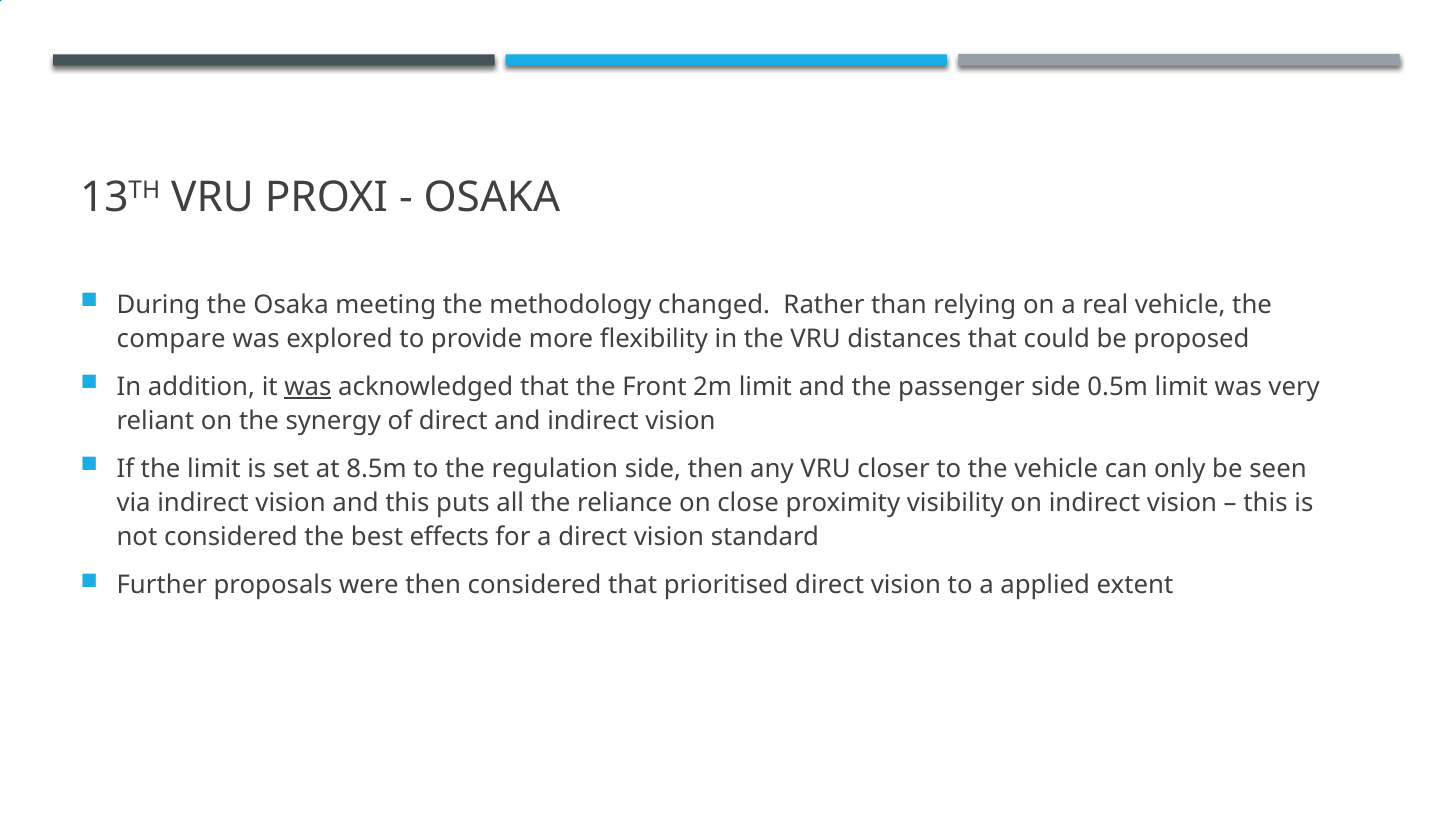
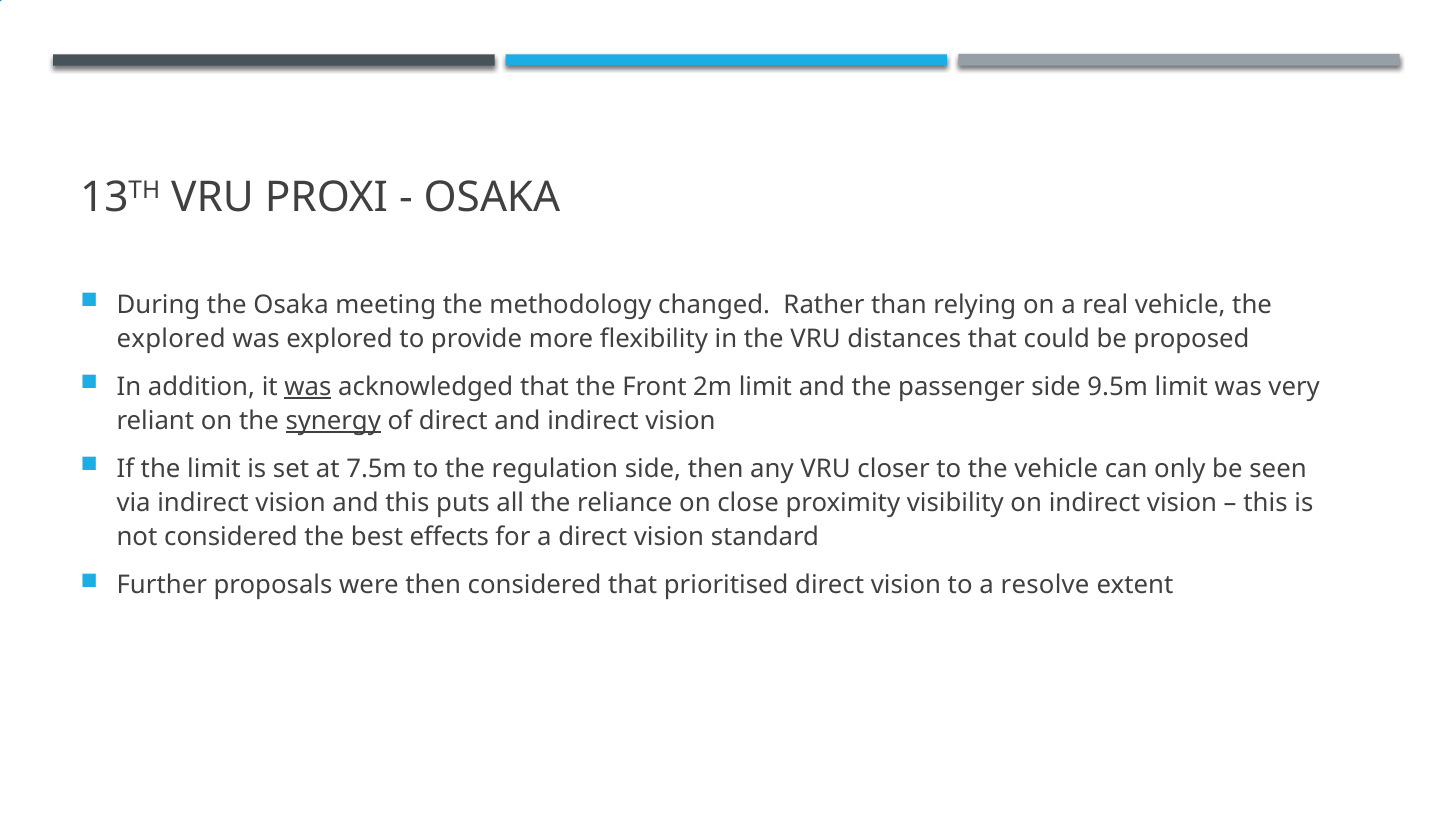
compare at (171, 339): compare -> explored
0.5m: 0.5m -> 9.5m
synergy underline: none -> present
8.5m: 8.5m -> 7.5m
applied: applied -> resolve
